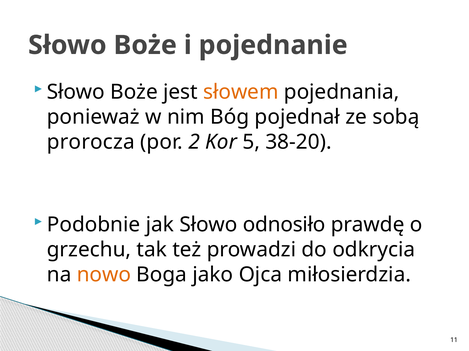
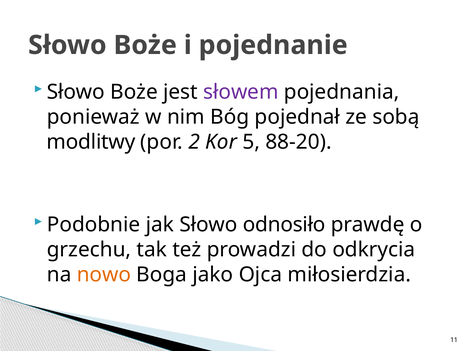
słowem colour: orange -> purple
prorocza: prorocza -> modlitwy
38-20: 38-20 -> 88-20
